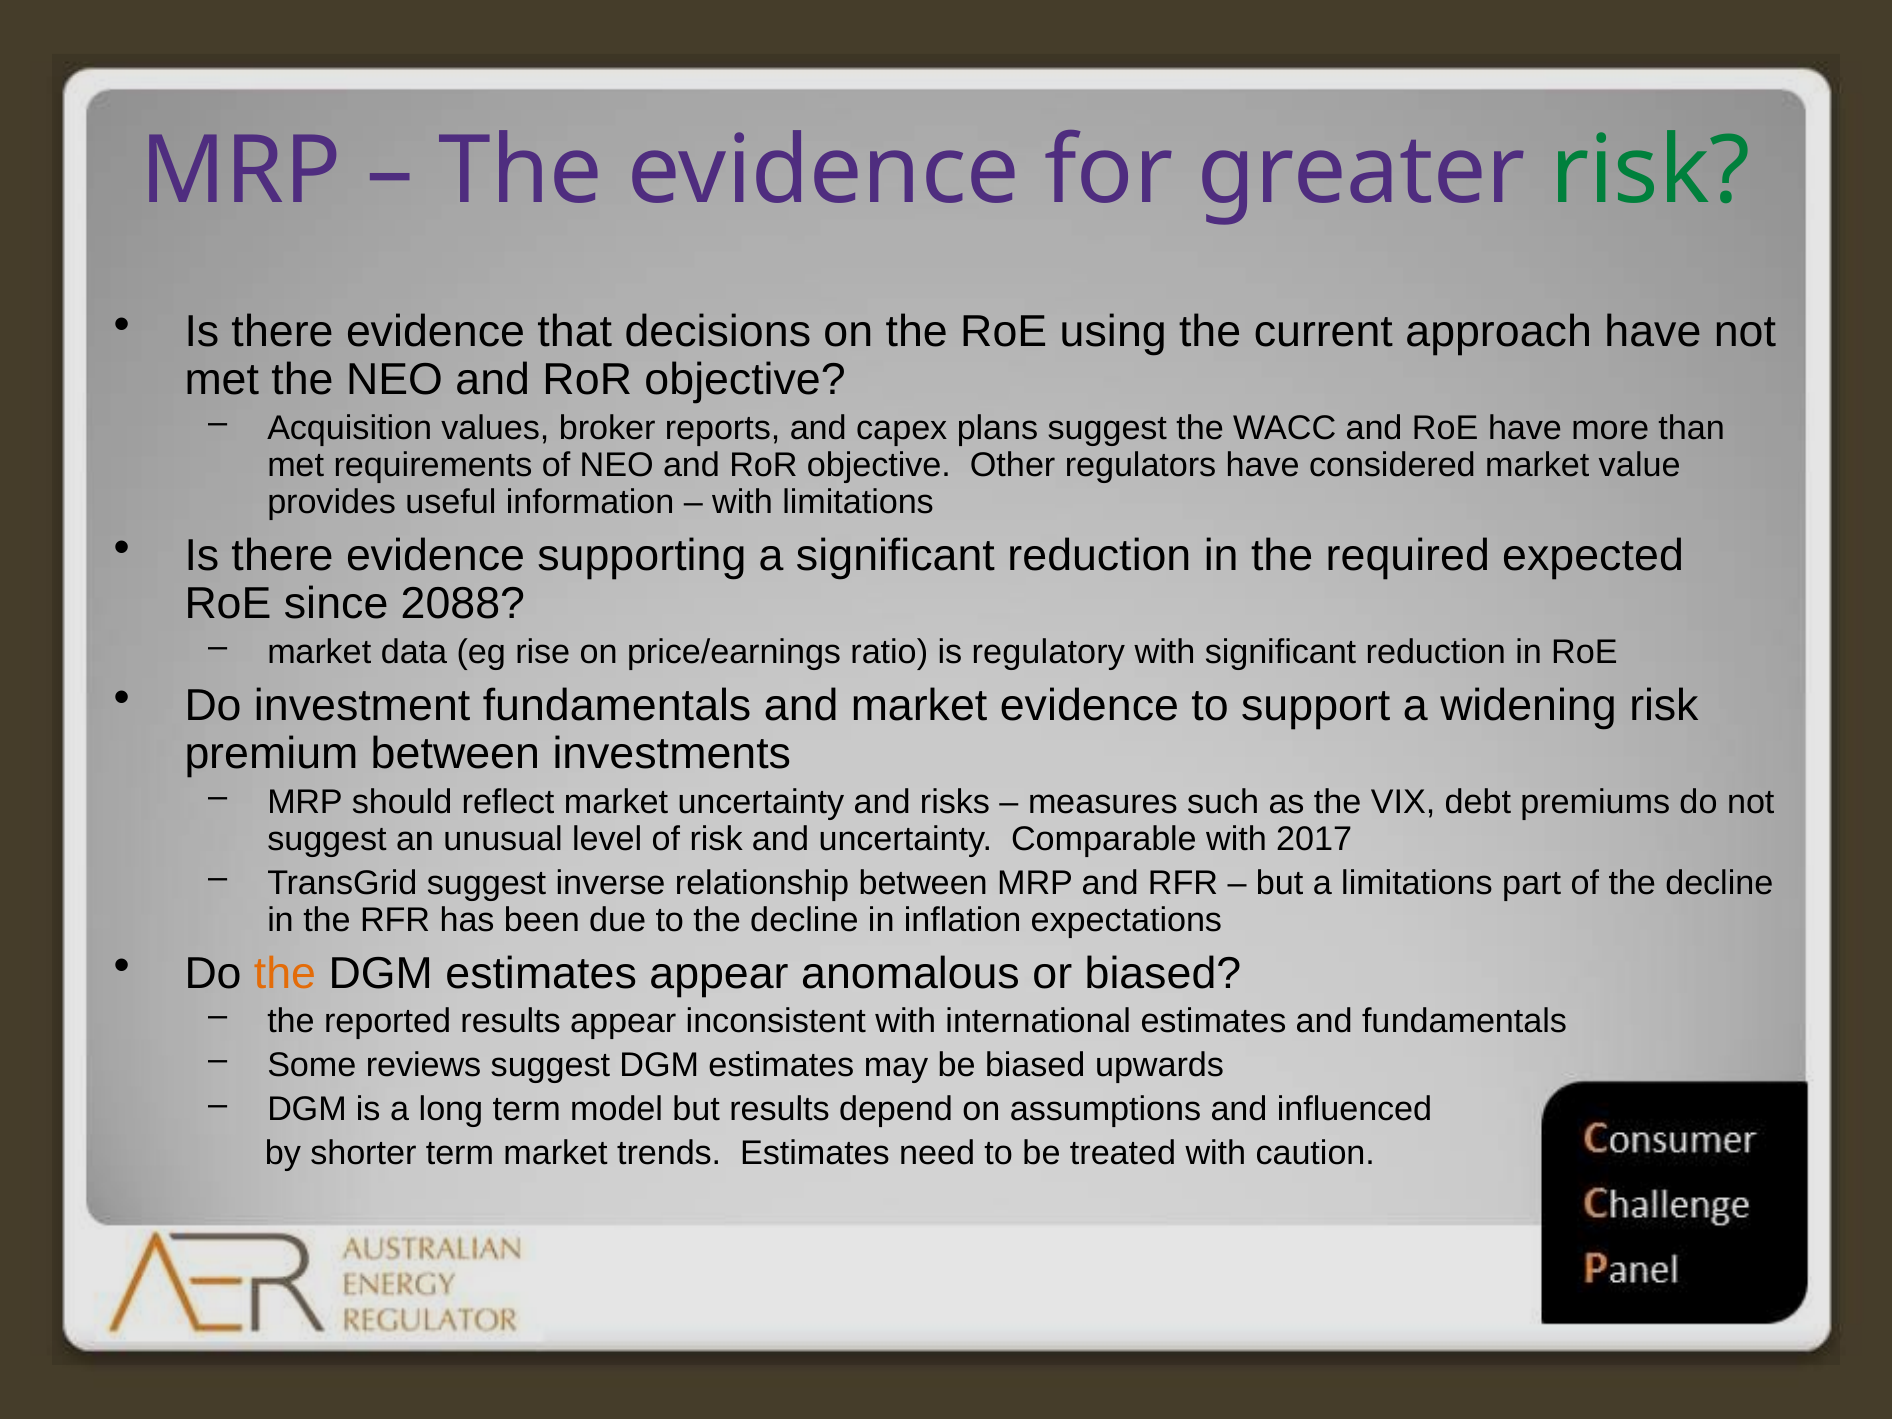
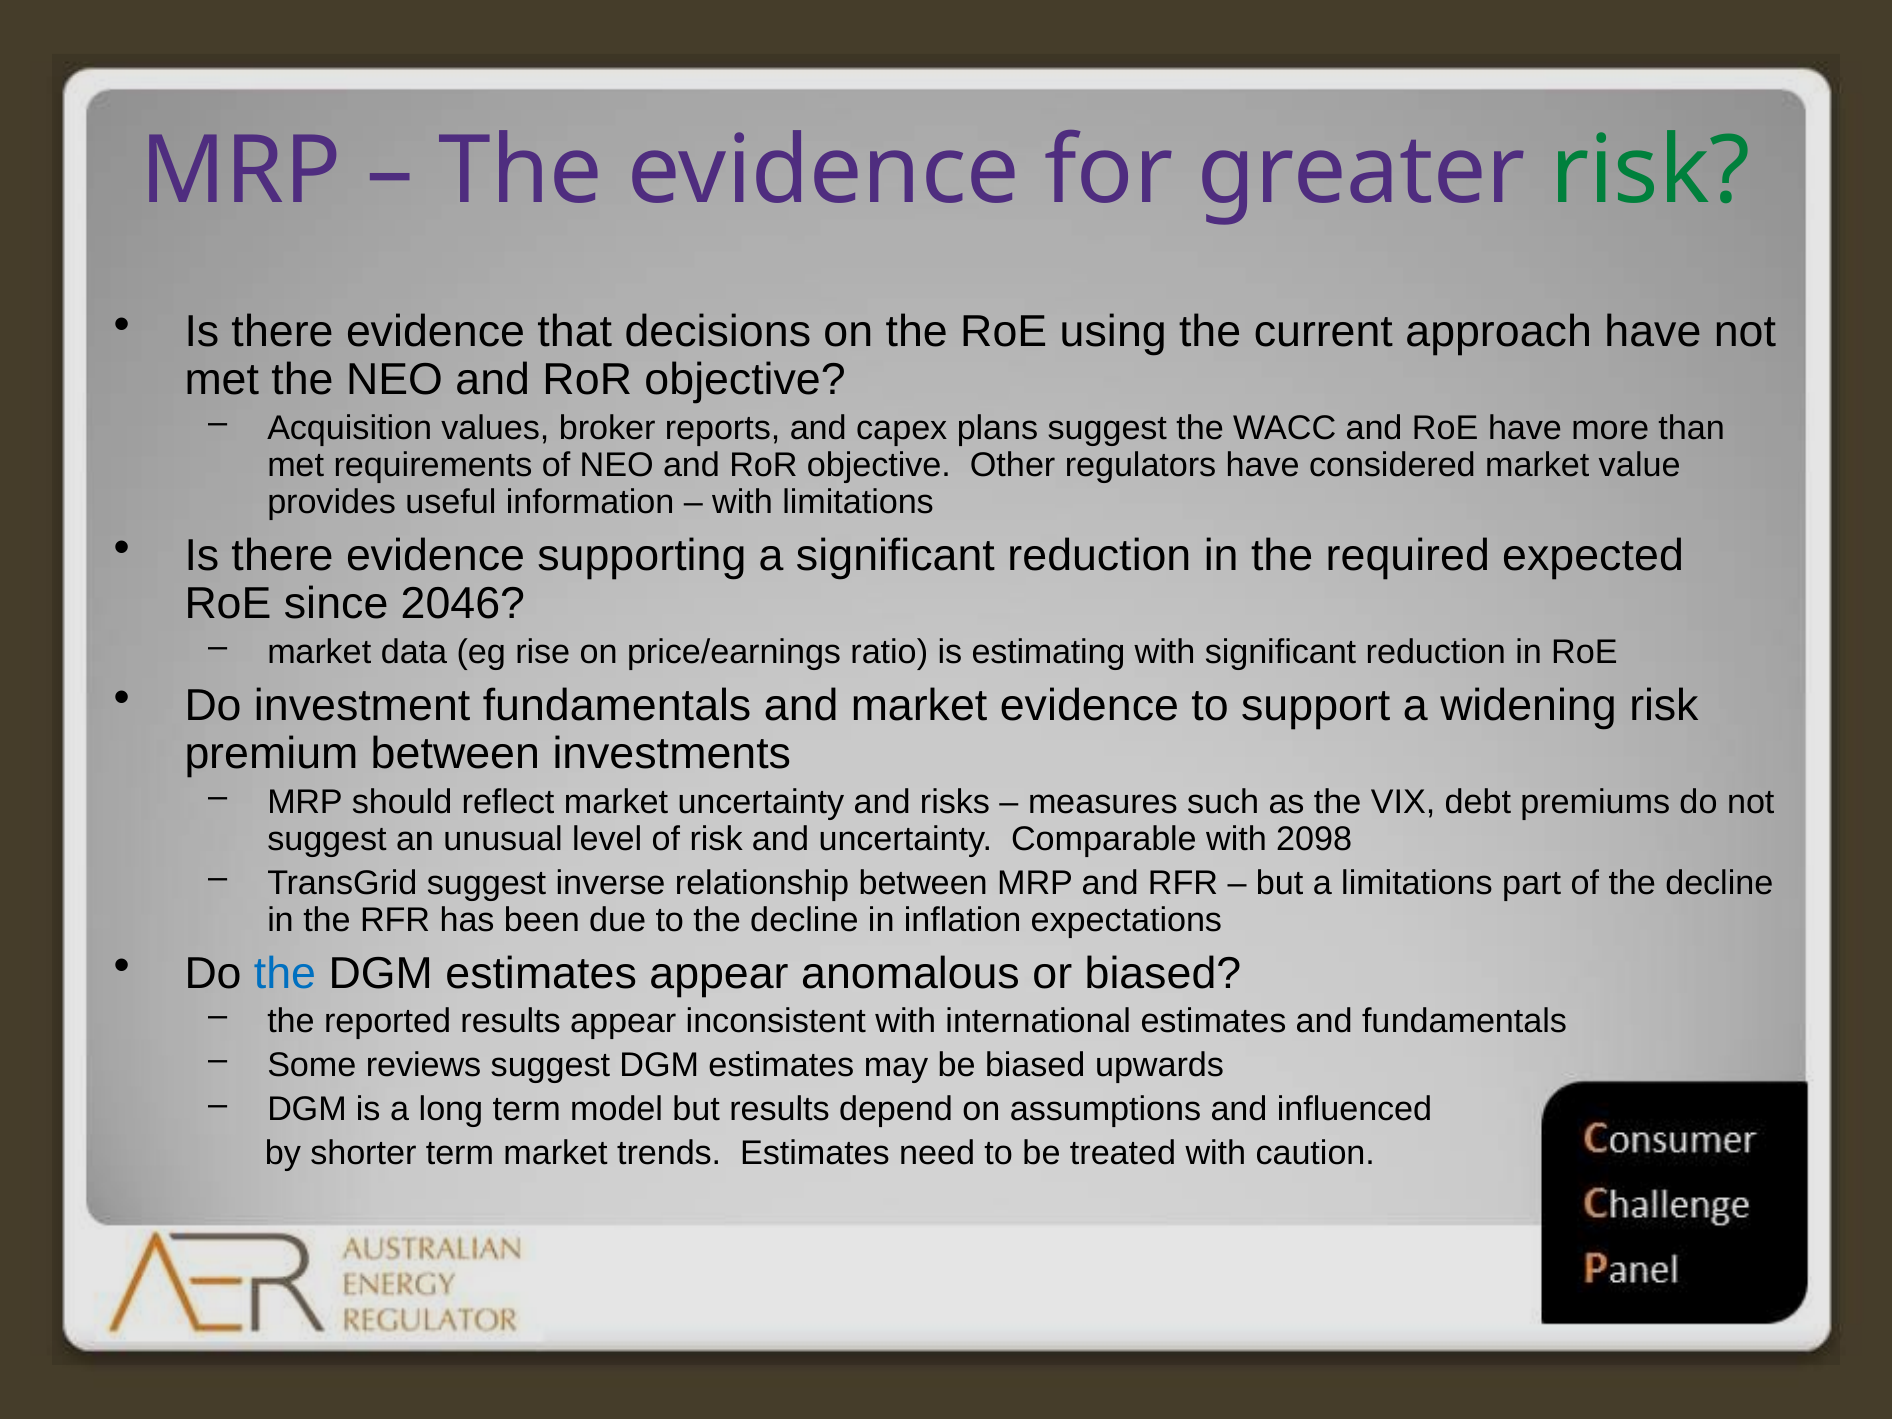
2088: 2088 -> 2046
regulatory: regulatory -> estimating
2017: 2017 -> 2098
the at (285, 973) colour: orange -> blue
